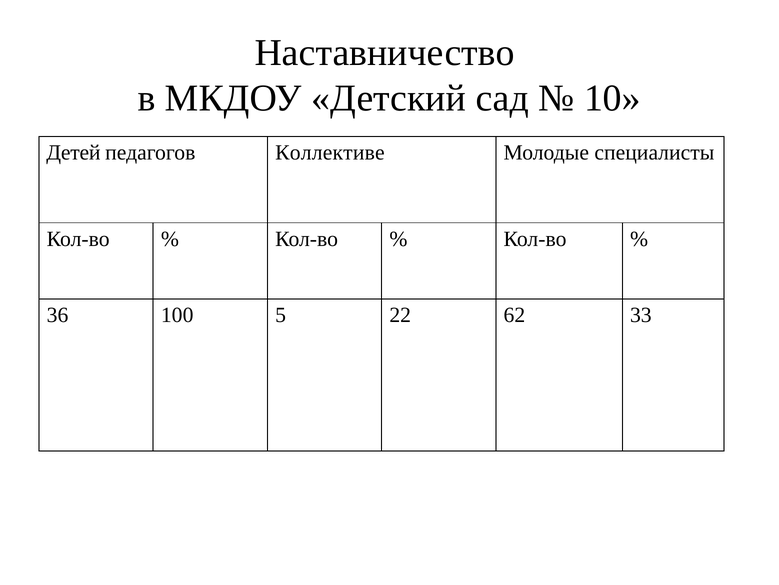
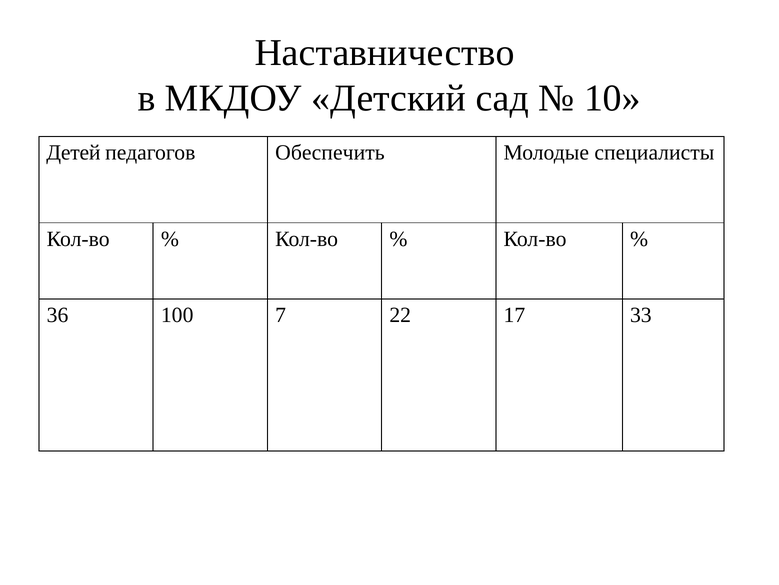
Коллективе: Коллективе -> Обеспечить
5: 5 -> 7
62: 62 -> 17
